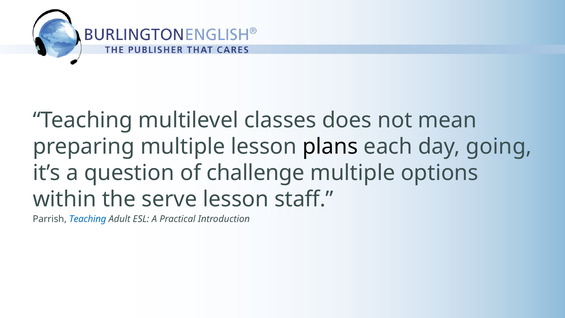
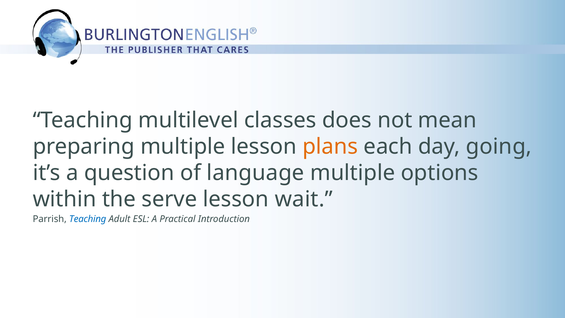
plans colour: black -> orange
challenge: challenge -> language
staff: staff -> wait
